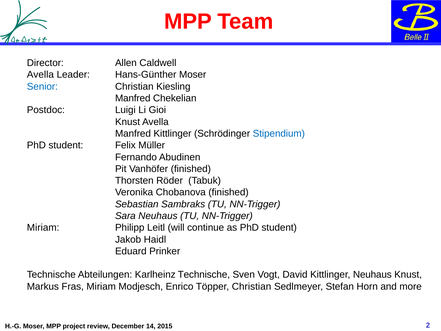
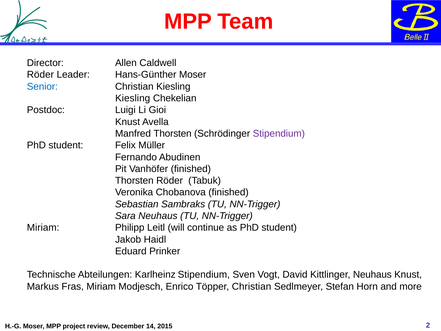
Avella at (40, 75): Avella -> Röder
Manfred at (133, 98): Manfred -> Kiesling
Manfred Kittlinger: Kittlinger -> Thorsten
Stipendium at (279, 133) colour: blue -> purple
Karlheinz Technische: Technische -> Stipendium
